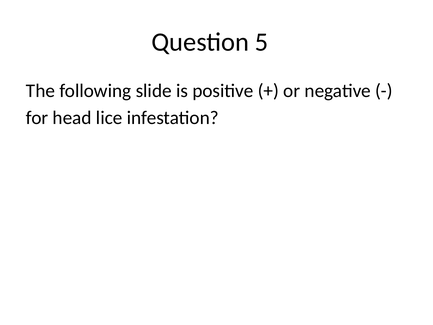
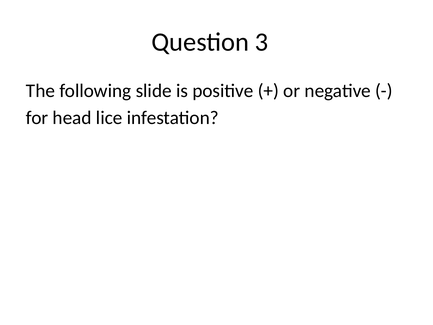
5: 5 -> 3
